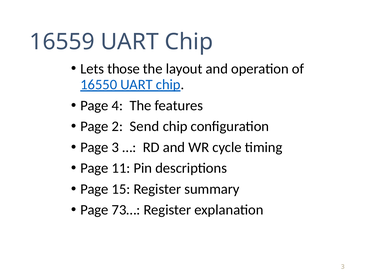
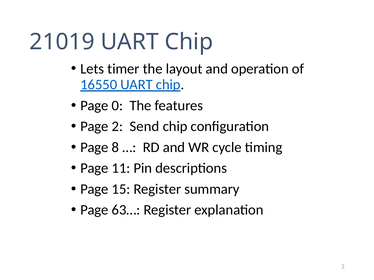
16559: 16559 -> 21019
those: those -> timer
4: 4 -> 0
Page 3: 3 -> 8
73…: 73… -> 63…
